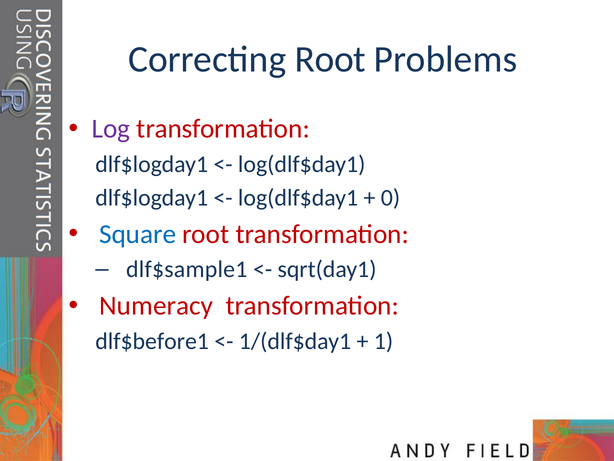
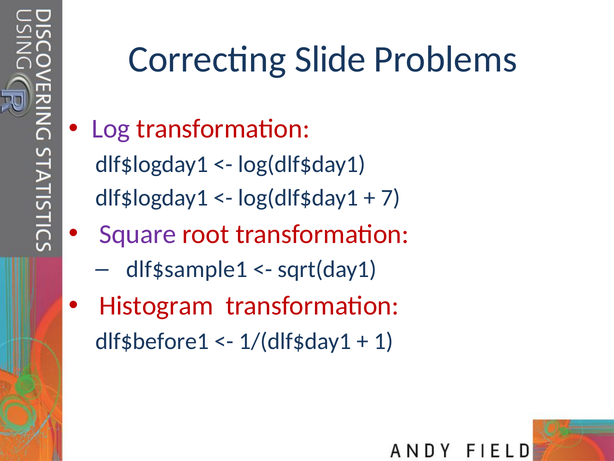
Correcting Root: Root -> Slide
0: 0 -> 7
Square colour: blue -> purple
Numeracy: Numeracy -> Histogram
